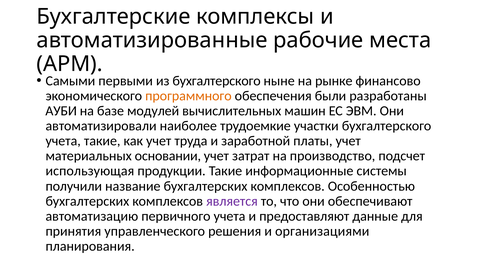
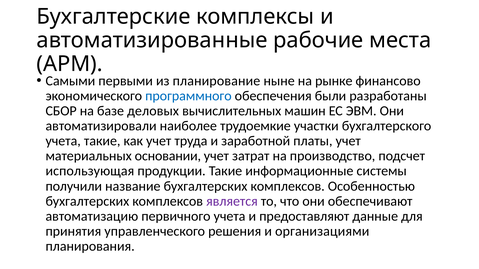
из бухгалтерского: бухгалтерского -> планирование
программного colour: orange -> blue
АУБИ: АУБИ -> СБОР
модулей: модулей -> деловых
